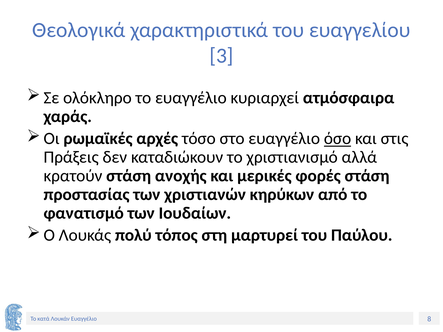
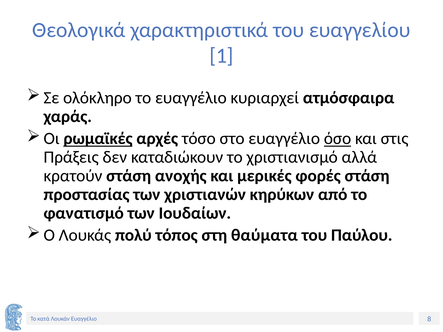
3: 3 -> 1
ρωμαϊκές underline: none -> present
μαρτυρεί: μαρτυρεί -> θαύματα
